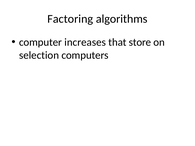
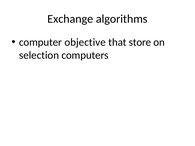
Factoring: Factoring -> Exchange
increases: increases -> objective
